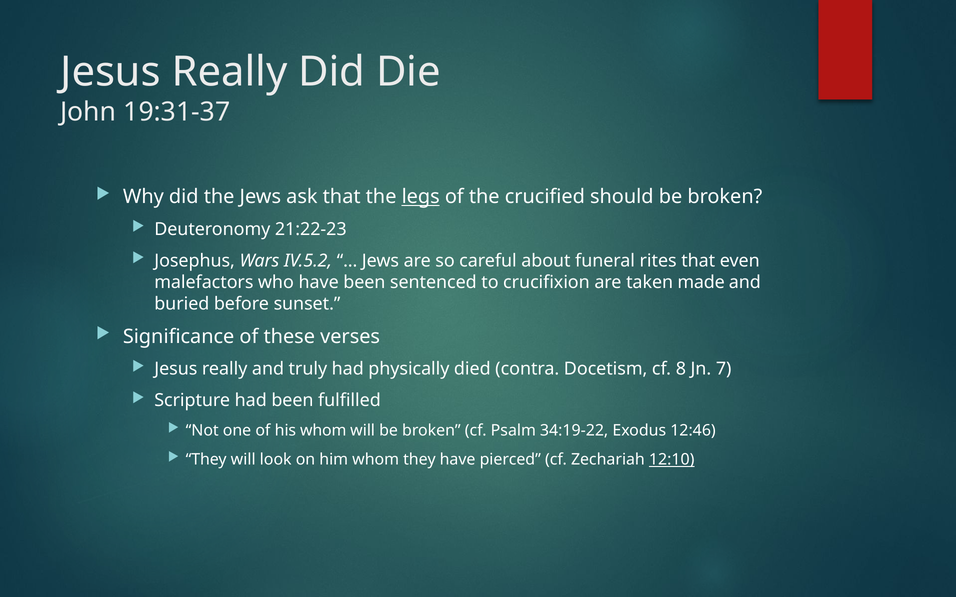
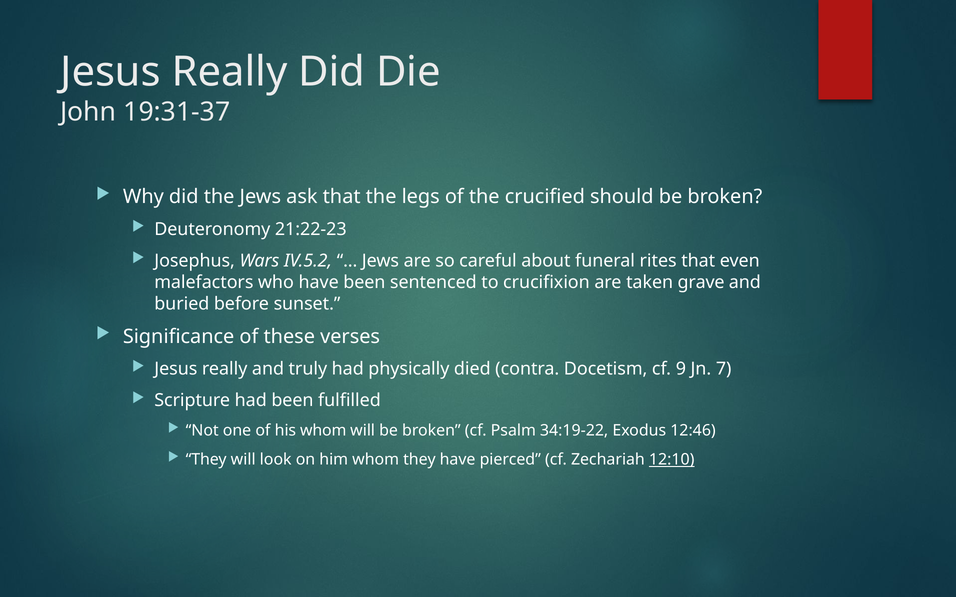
legs underline: present -> none
made: made -> grave
8: 8 -> 9
